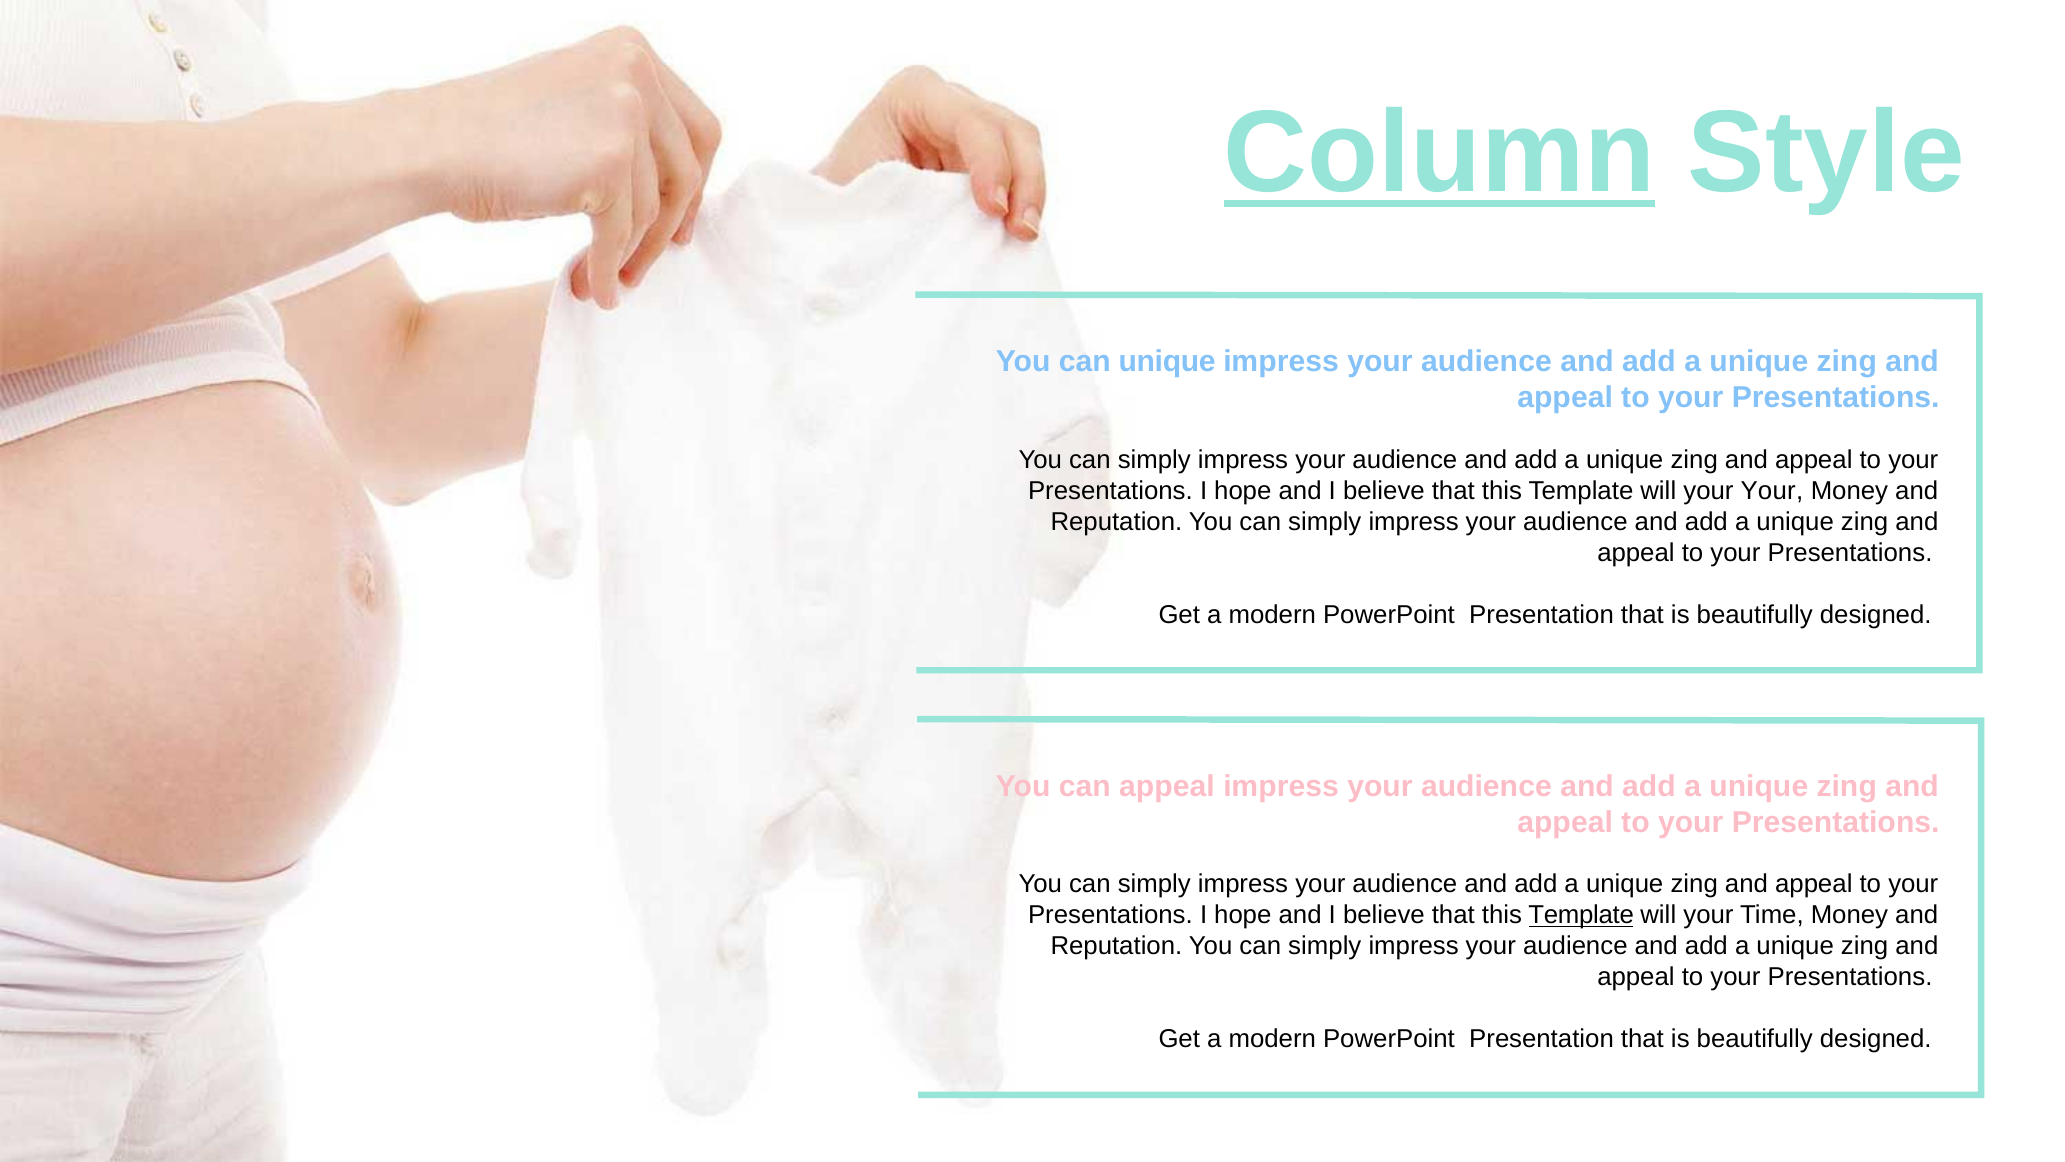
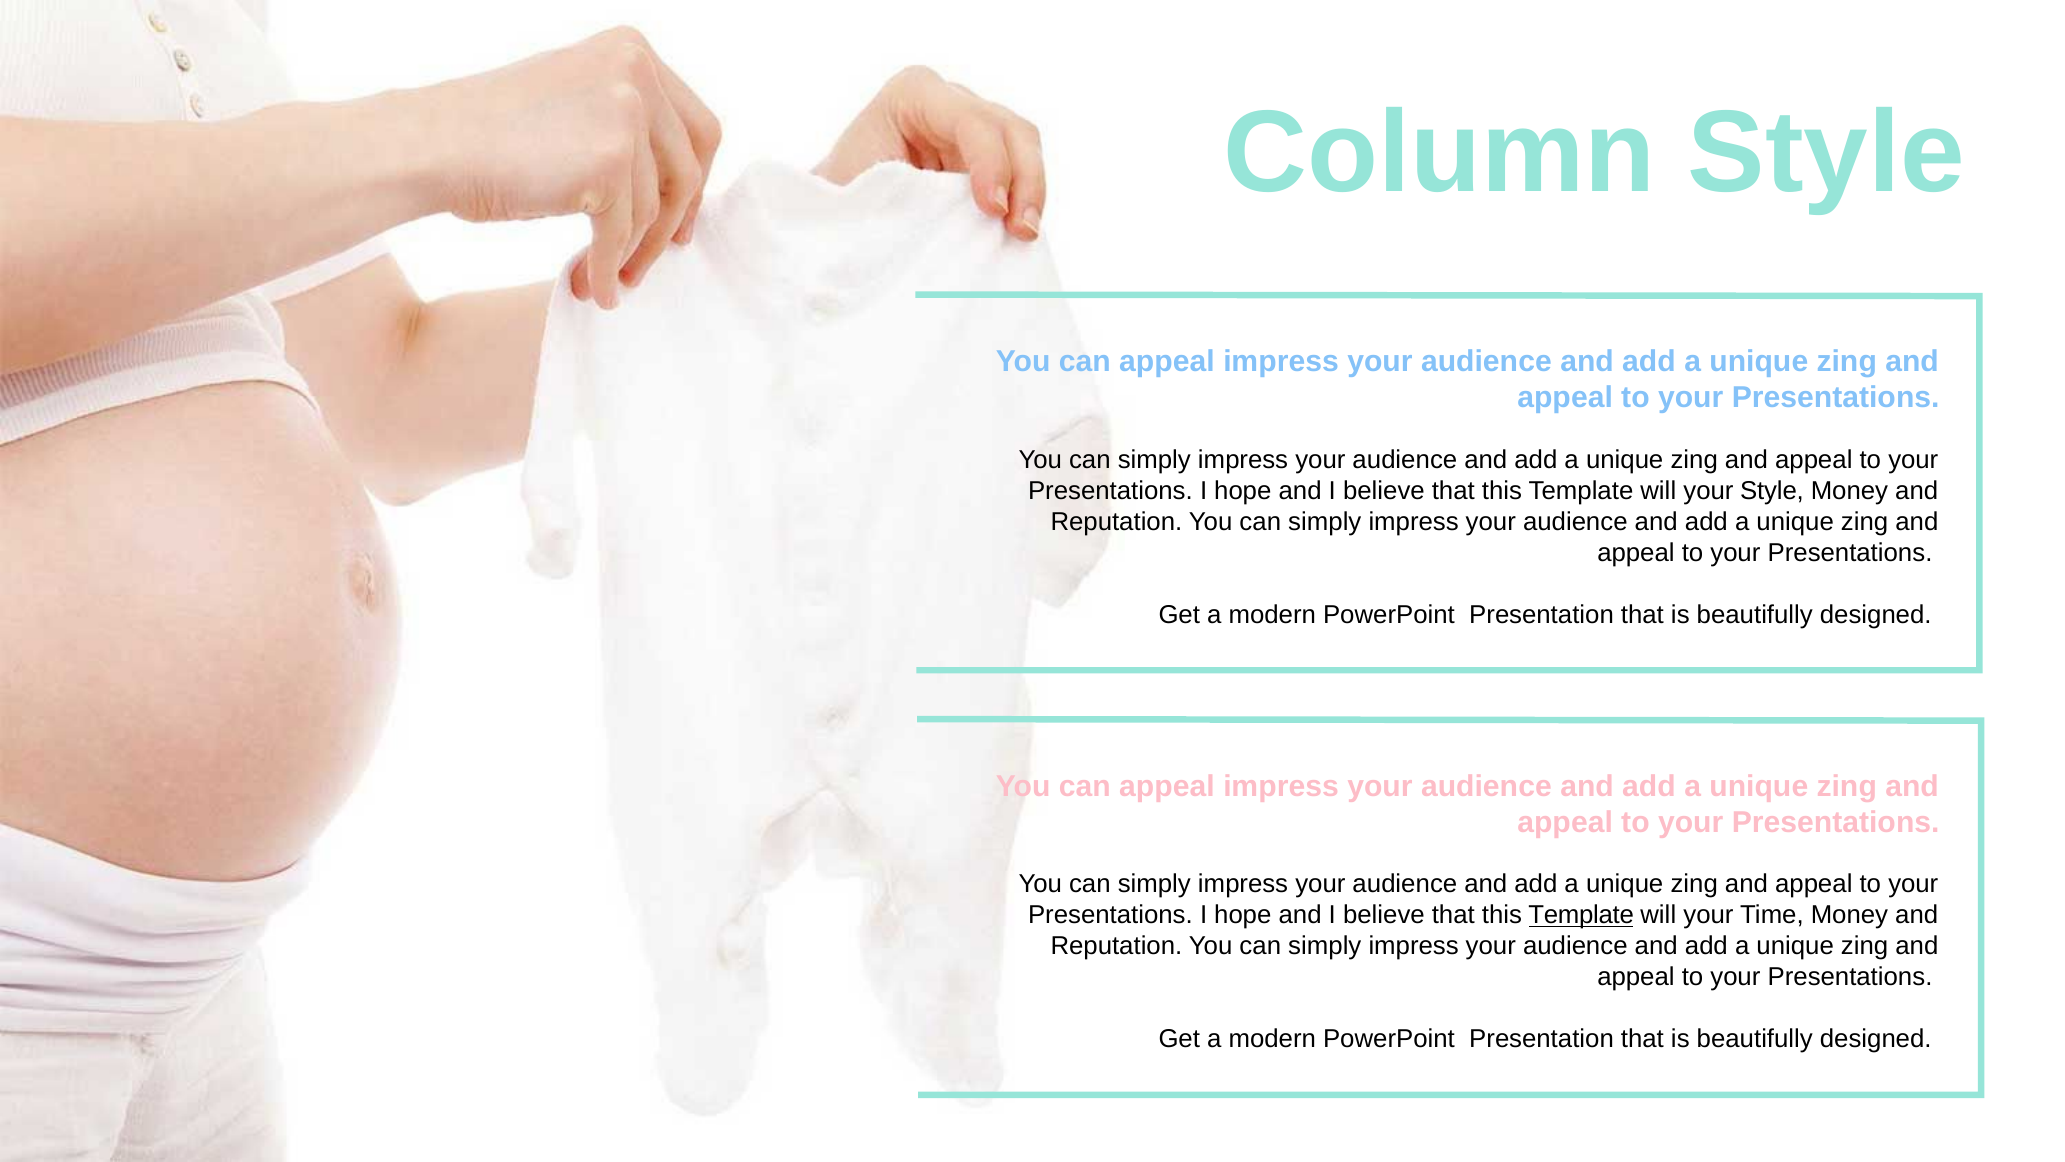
Column underline: present -> none
unique at (1167, 362): unique -> appeal
your Your: Your -> Style
